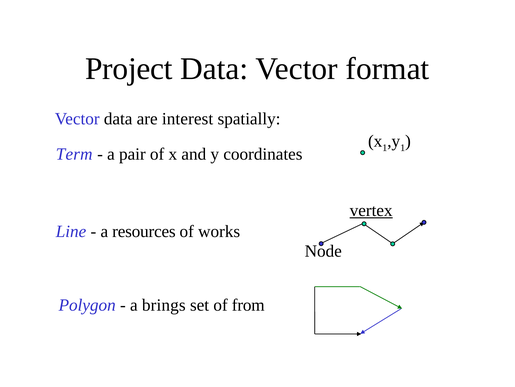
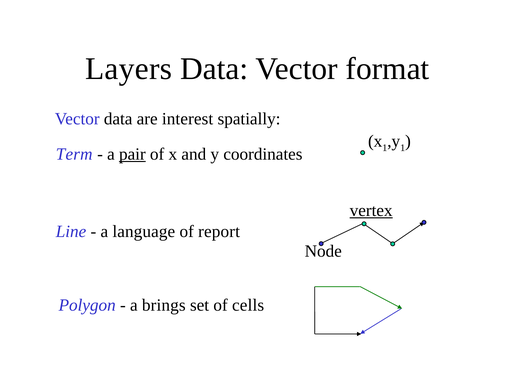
Project: Project -> Layers
pair underline: none -> present
resources: resources -> language
works: works -> report
from: from -> cells
